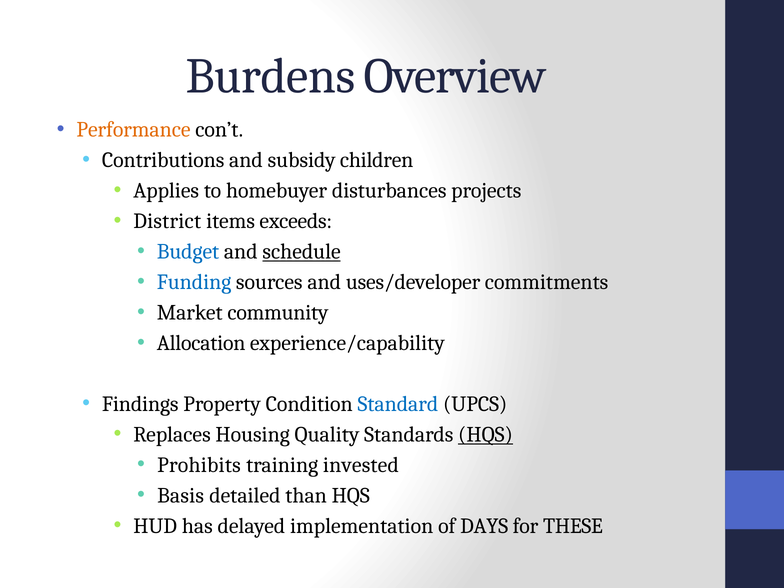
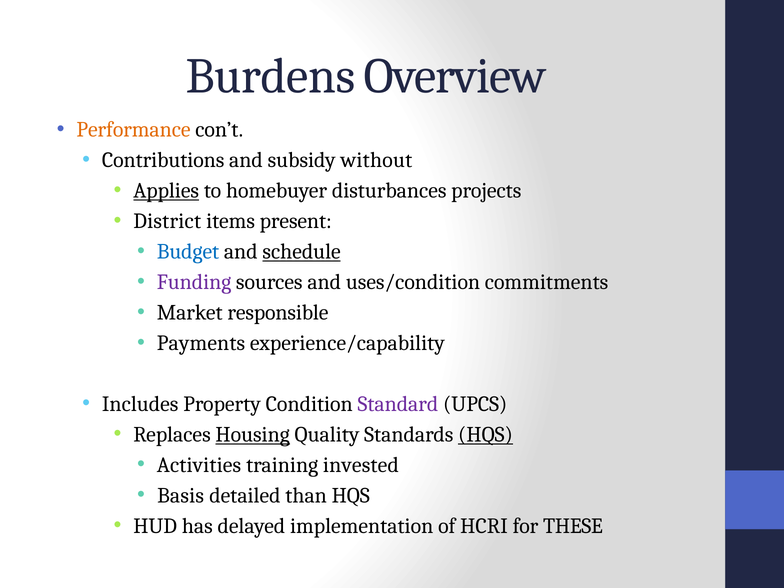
children: children -> without
Applies underline: none -> present
exceeds: exceeds -> present
Funding colour: blue -> purple
uses/developer: uses/developer -> uses/condition
community: community -> responsible
Allocation: Allocation -> Payments
Findings: Findings -> Includes
Standard colour: blue -> purple
Housing underline: none -> present
Prohibits: Prohibits -> Activities
DAYS: DAYS -> HCRI
